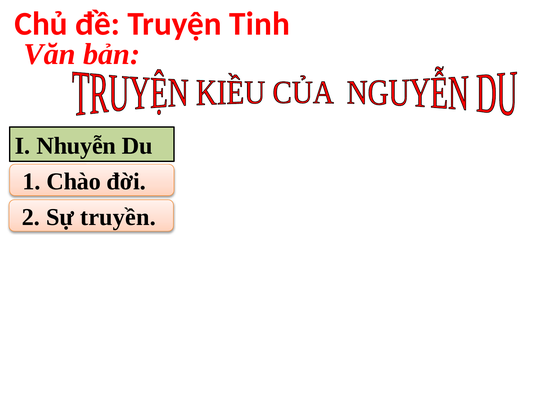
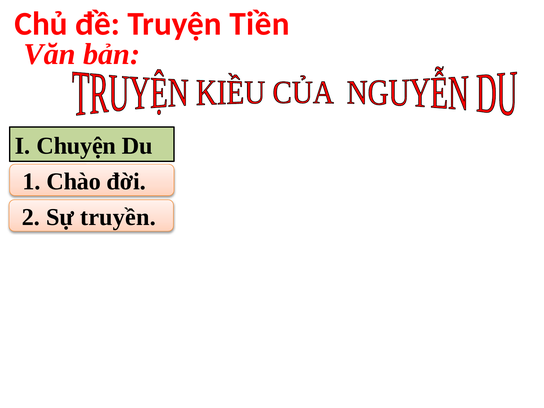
Tinh: Tinh -> Tiền
Nhuyễn: Nhuyễn -> Chuyện
